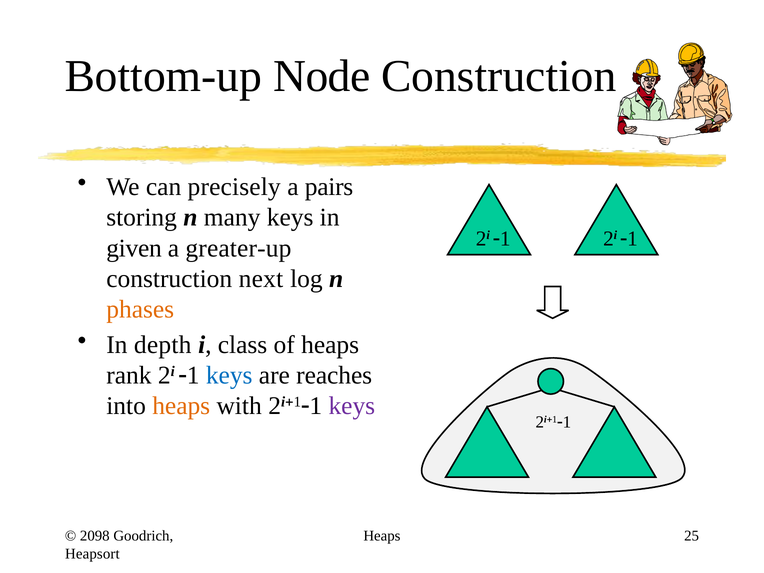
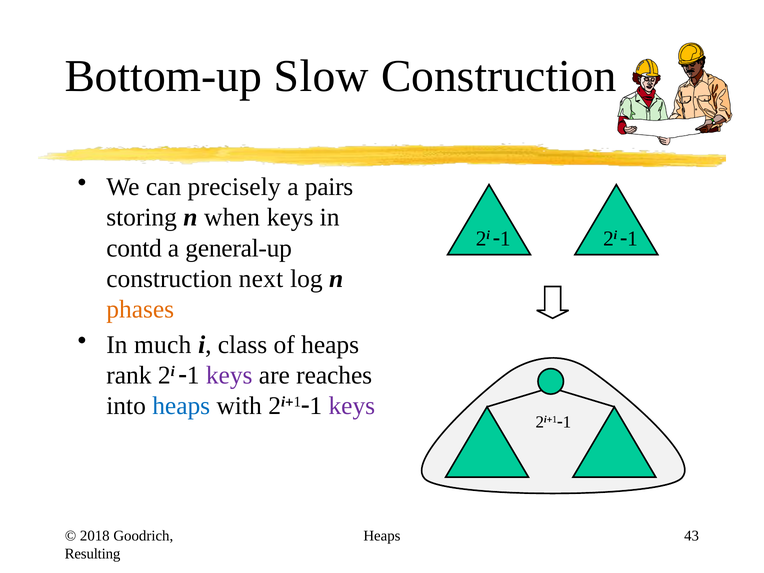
Node: Node -> Slow
many: many -> when
given: given -> contd
greater-up: greater-up -> general-up
depth: depth -> much
keys at (229, 375) colour: blue -> purple
heaps at (181, 406) colour: orange -> blue
2098: 2098 -> 2018
25: 25 -> 43
Heapsort: Heapsort -> Resulting
